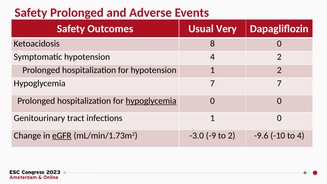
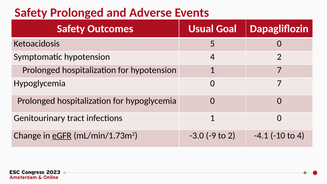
Very: Very -> Goal
8: 8 -> 5
1 2: 2 -> 7
7 at (212, 83): 7 -> 0
hypoglycemia at (151, 101) underline: present -> none
-9.6: -9.6 -> -4.1
